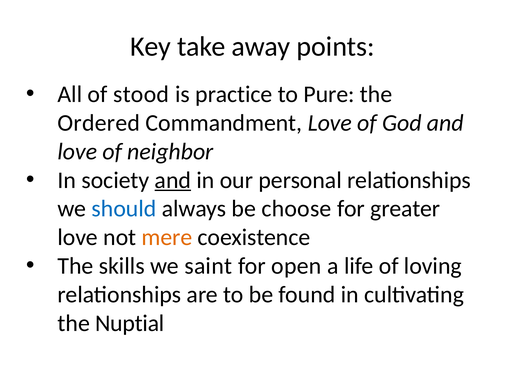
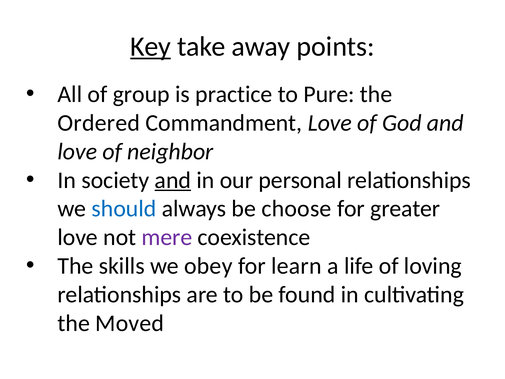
Key underline: none -> present
stood: stood -> group
mere colour: orange -> purple
saint: saint -> obey
open: open -> learn
Nuptial: Nuptial -> Moved
